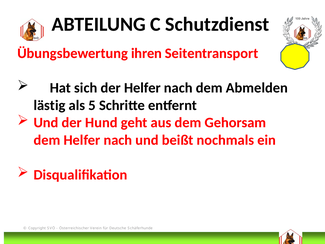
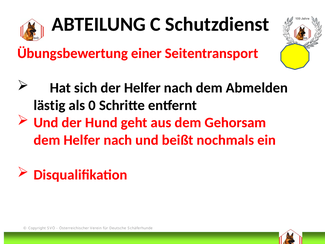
ihren: ihren -> einer
5: 5 -> 0
